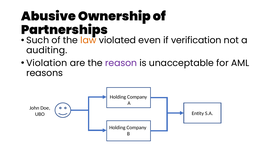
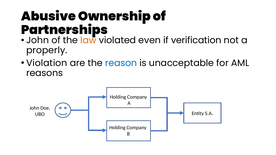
Such at (38, 40): Such -> John
auditing: auditing -> properly
reason colour: purple -> blue
